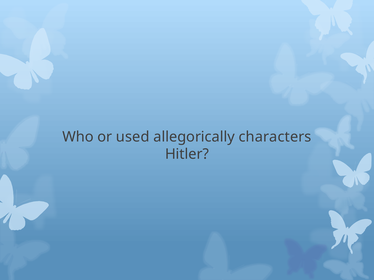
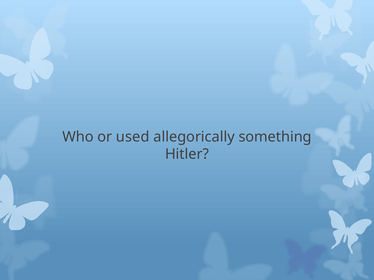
characters: characters -> something
